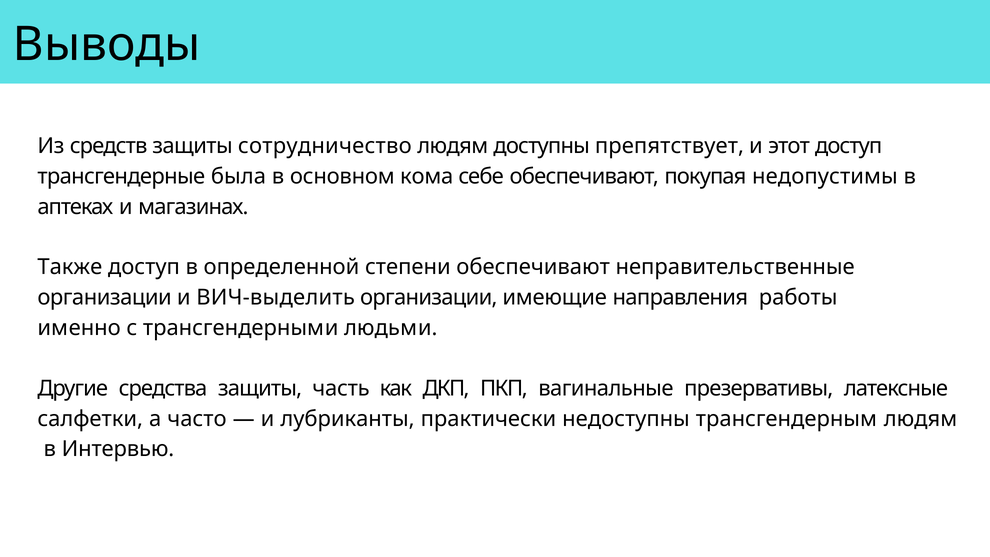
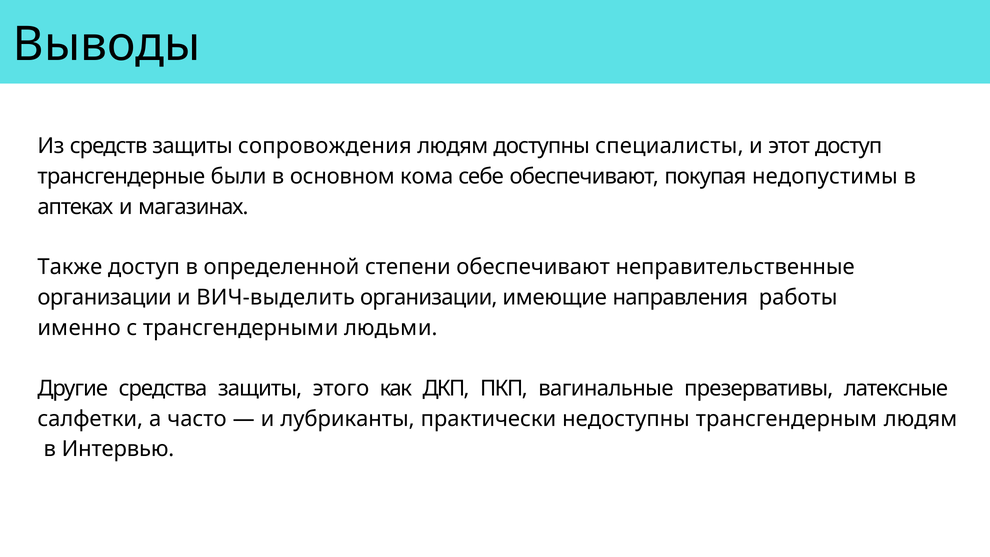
сотрудничество: сотрудничество -> сопровождения
препятствует: препятствует -> специалисты
была: была -> были
часть: часть -> этого
